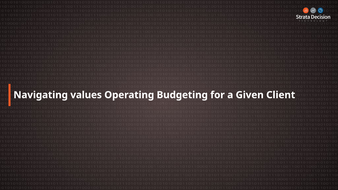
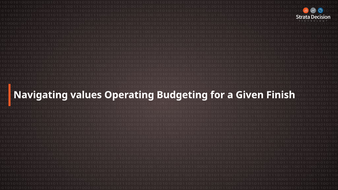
Client: Client -> Finish
